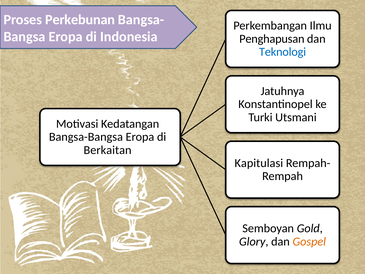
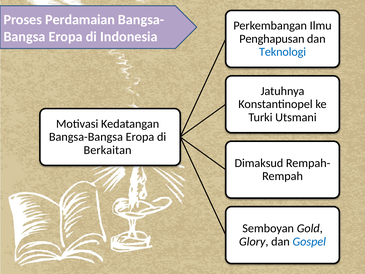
Perkebunan: Perkebunan -> Perdamaian
Kapitulasi: Kapitulasi -> Dimaksud
Gospel colour: orange -> blue
